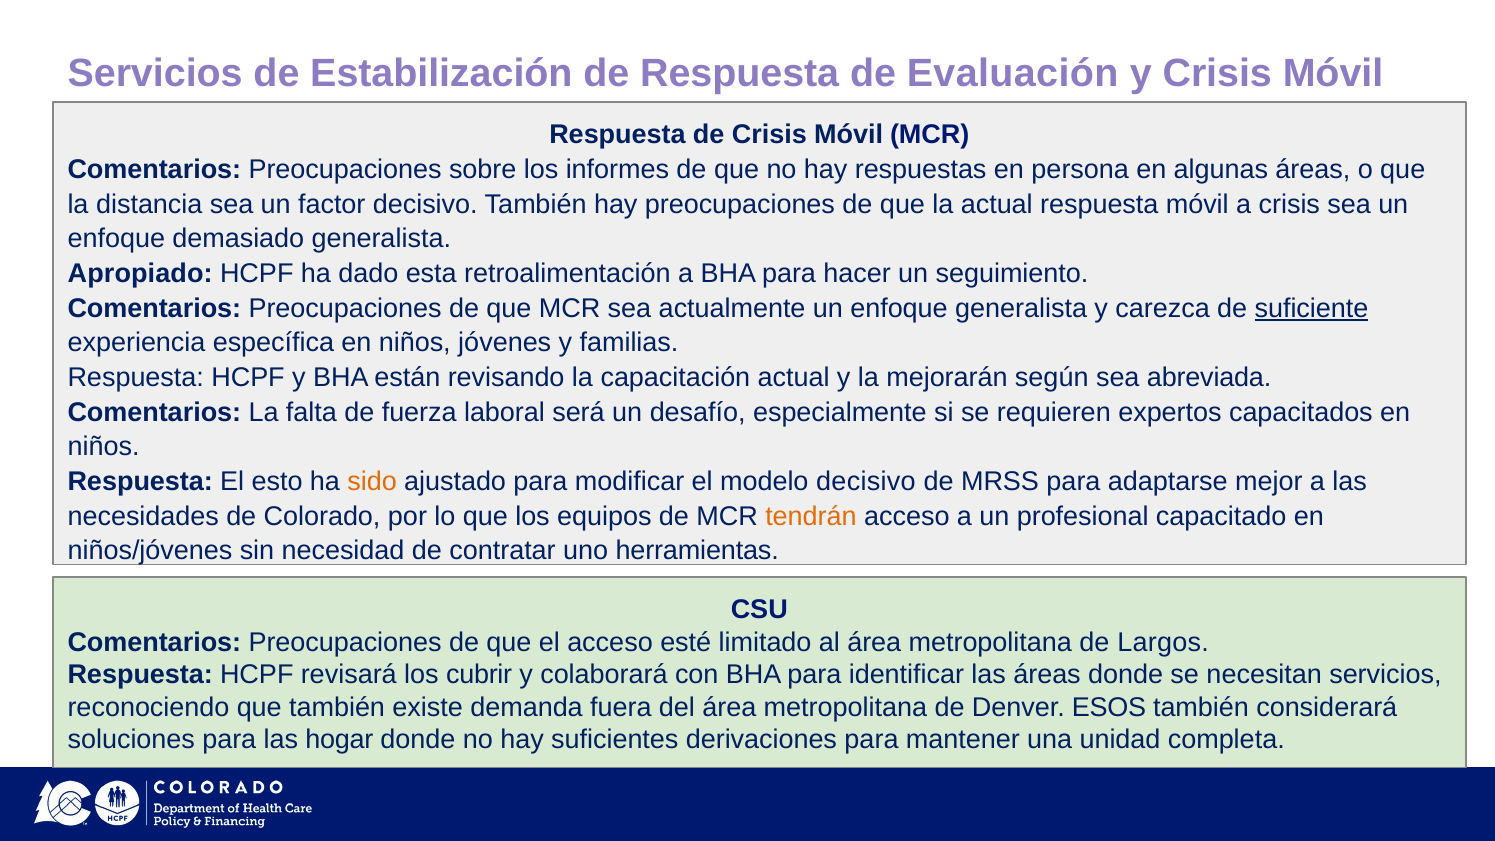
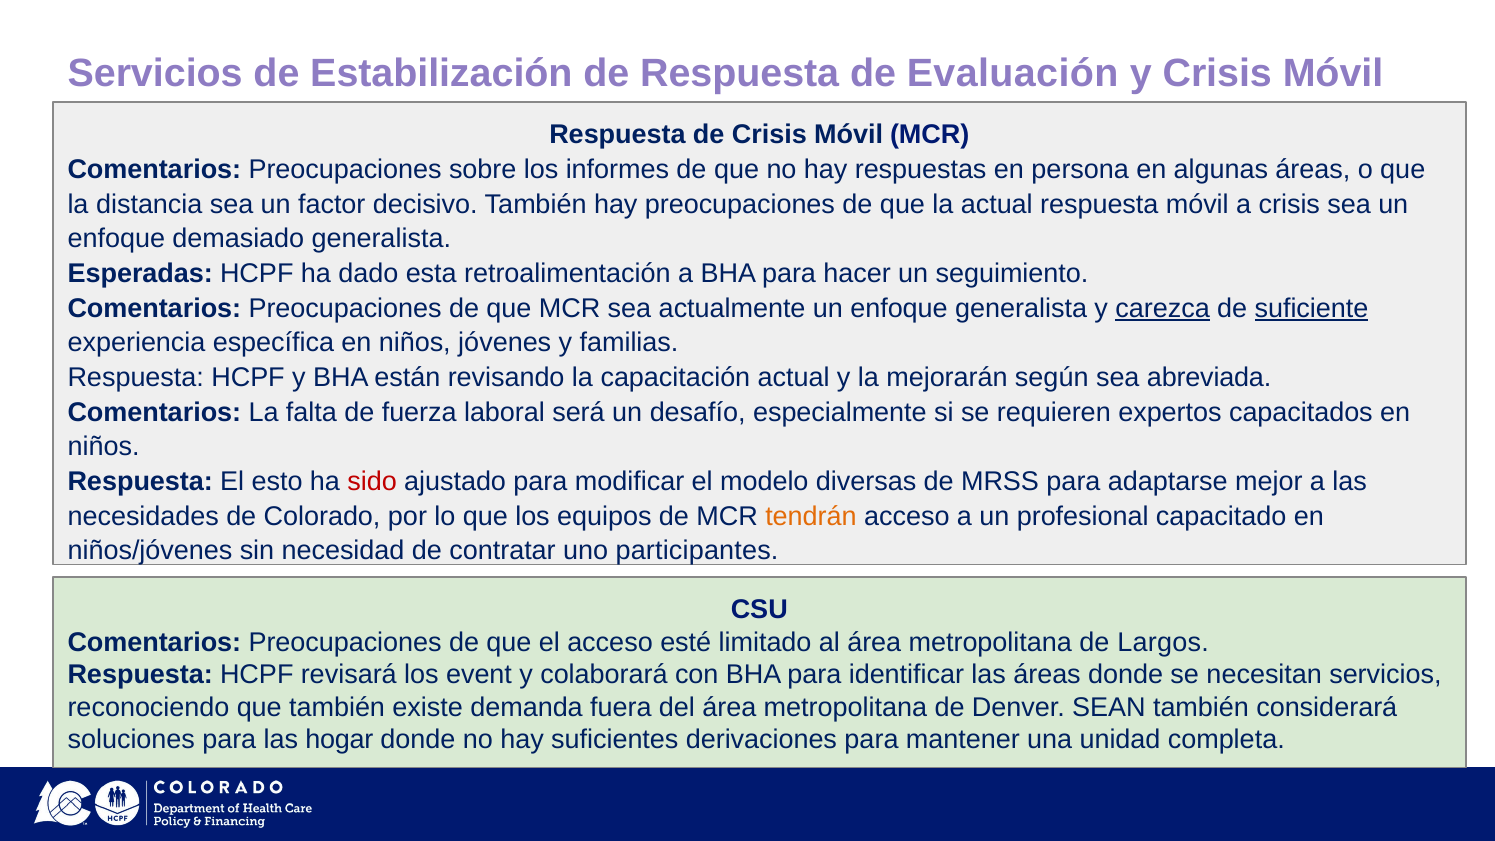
Apropiado: Apropiado -> Esperadas
carezca underline: none -> present
sido colour: orange -> red
modelo decisivo: decisivo -> diversas
herramientas: herramientas -> participantes
cubrir: cubrir -> event
ESOS: ESOS -> SEAN
